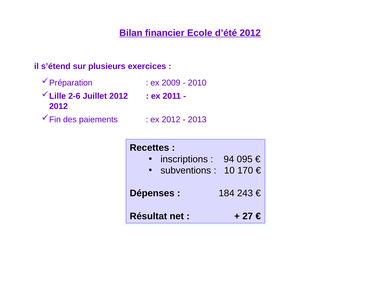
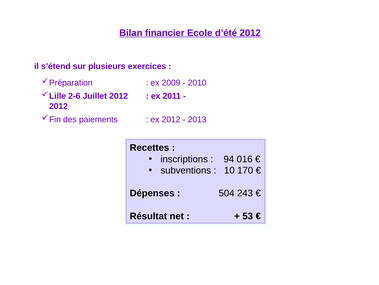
095: 095 -> 016
184: 184 -> 504
27: 27 -> 53
